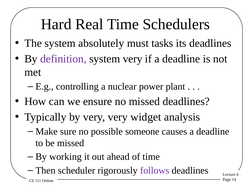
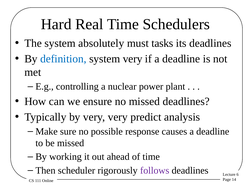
definition colour: purple -> blue
widget: widget -> predict
someone: someone -> response
